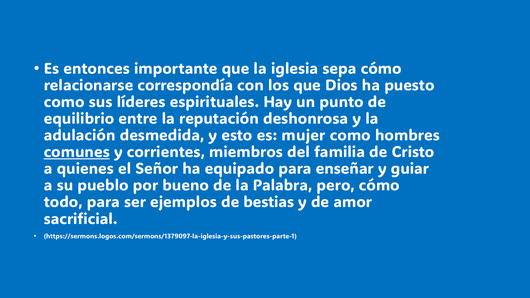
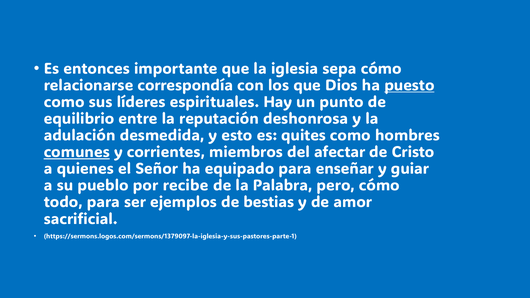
puesto underline: none -> present
mujer: mujer -> quites
familia: familia -> afectar
bueno: bueno -> recibe
